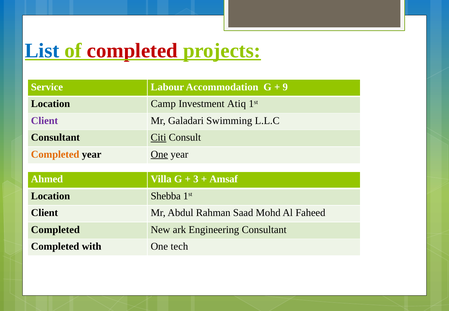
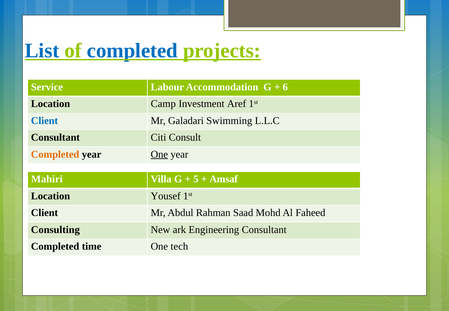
completed at (132, 51) colour: red -> blue
9: 9 -> 6
Atiq: Atiq -> Aref
Client at (44, 121) colour: purple -> blue
Citi underline: present -> none
Ahmed: Ahmed -> Mahiri
3: 3 -> 5
Shebba: Shebba -> Yousef
Completed at (55, 230): Completed -> Consulting
with: with -> time
